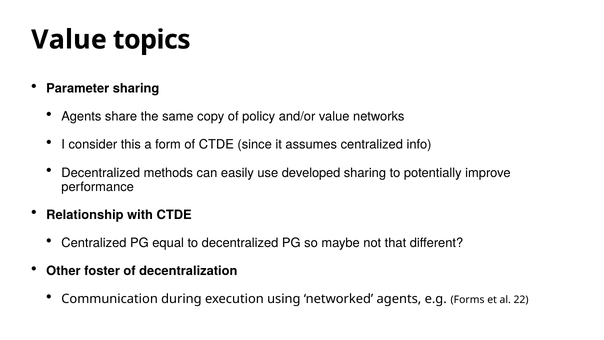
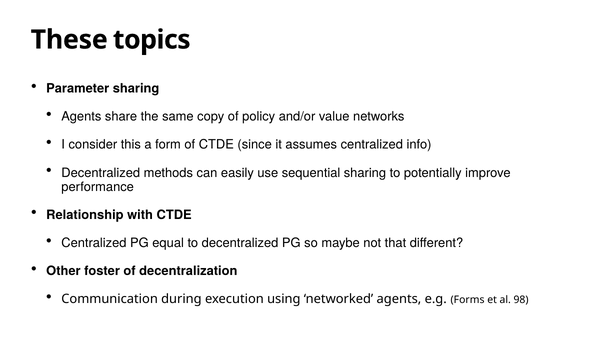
Value at (69, 40): Value -> These
developed: developed -> sequential
22: 22 -> 98
